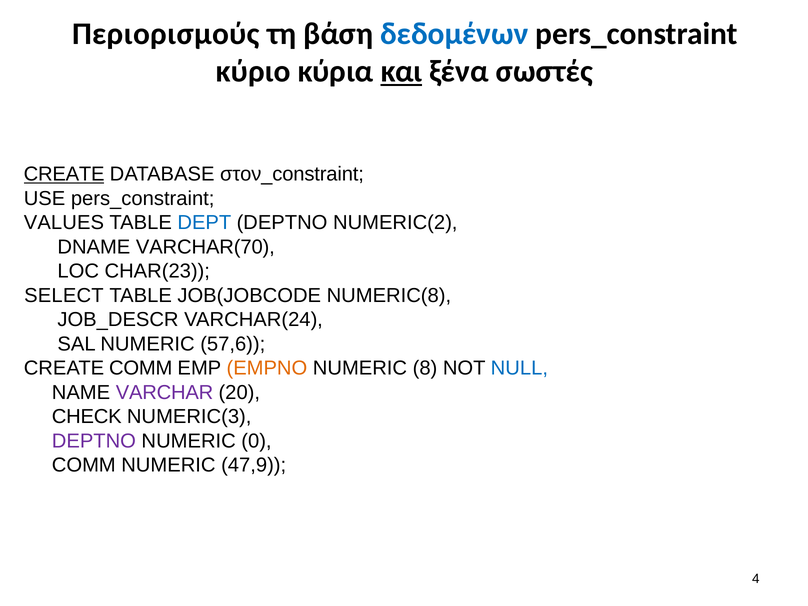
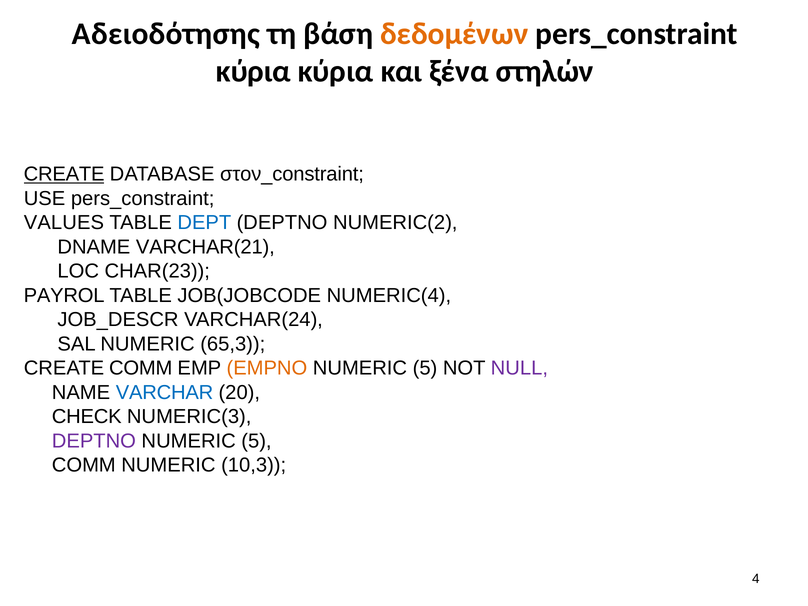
Περιορισμούς: Περιορισμούς -> Αδειοδότησης
δεδομένων colour: blue -> orange
κύριο at (253, 71): κύριο -> κύρια
και underline: present -> none
σωστές: σωστές -> στηλών
VARCHAR(70: VARCHAR(70 -> VARCHAR(21
SELECT: SELECT -> PAYROL
NUMERIC(8: NUMERIC(8 -> NUMERIC(4
57,6: 57,6 -> 65,3
8 at (425, 368): 8 -> 5
NULL colour: blue -> purple
VARCHAR colour: purple -> blue
0 at (256, 441): 0 -> 5
47,9: 47,9 -> 10,3
